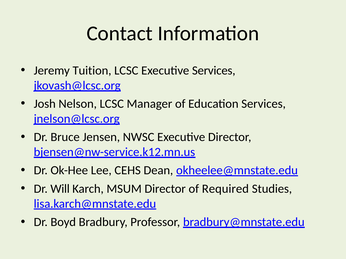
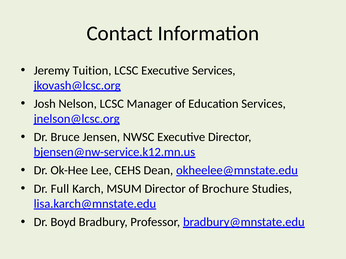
Will: Will -> Full
Required: Required -> Brochure
